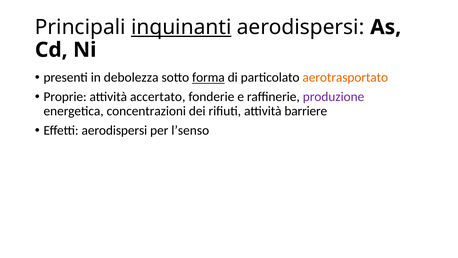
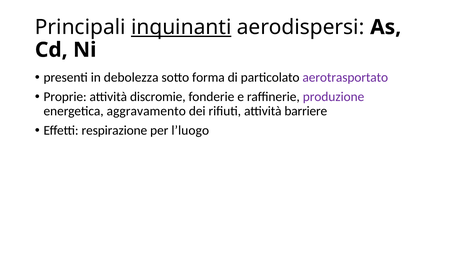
forma underline: present -> none
aerotrasportato colour: orange -> purple
accertato: accertato -> discromie
concentrazioni: concentrazioni -> aggravamento
Effetti aerodispersi: aerodispersi -> respirazione
l’senso: l’senso -> l’luogo
